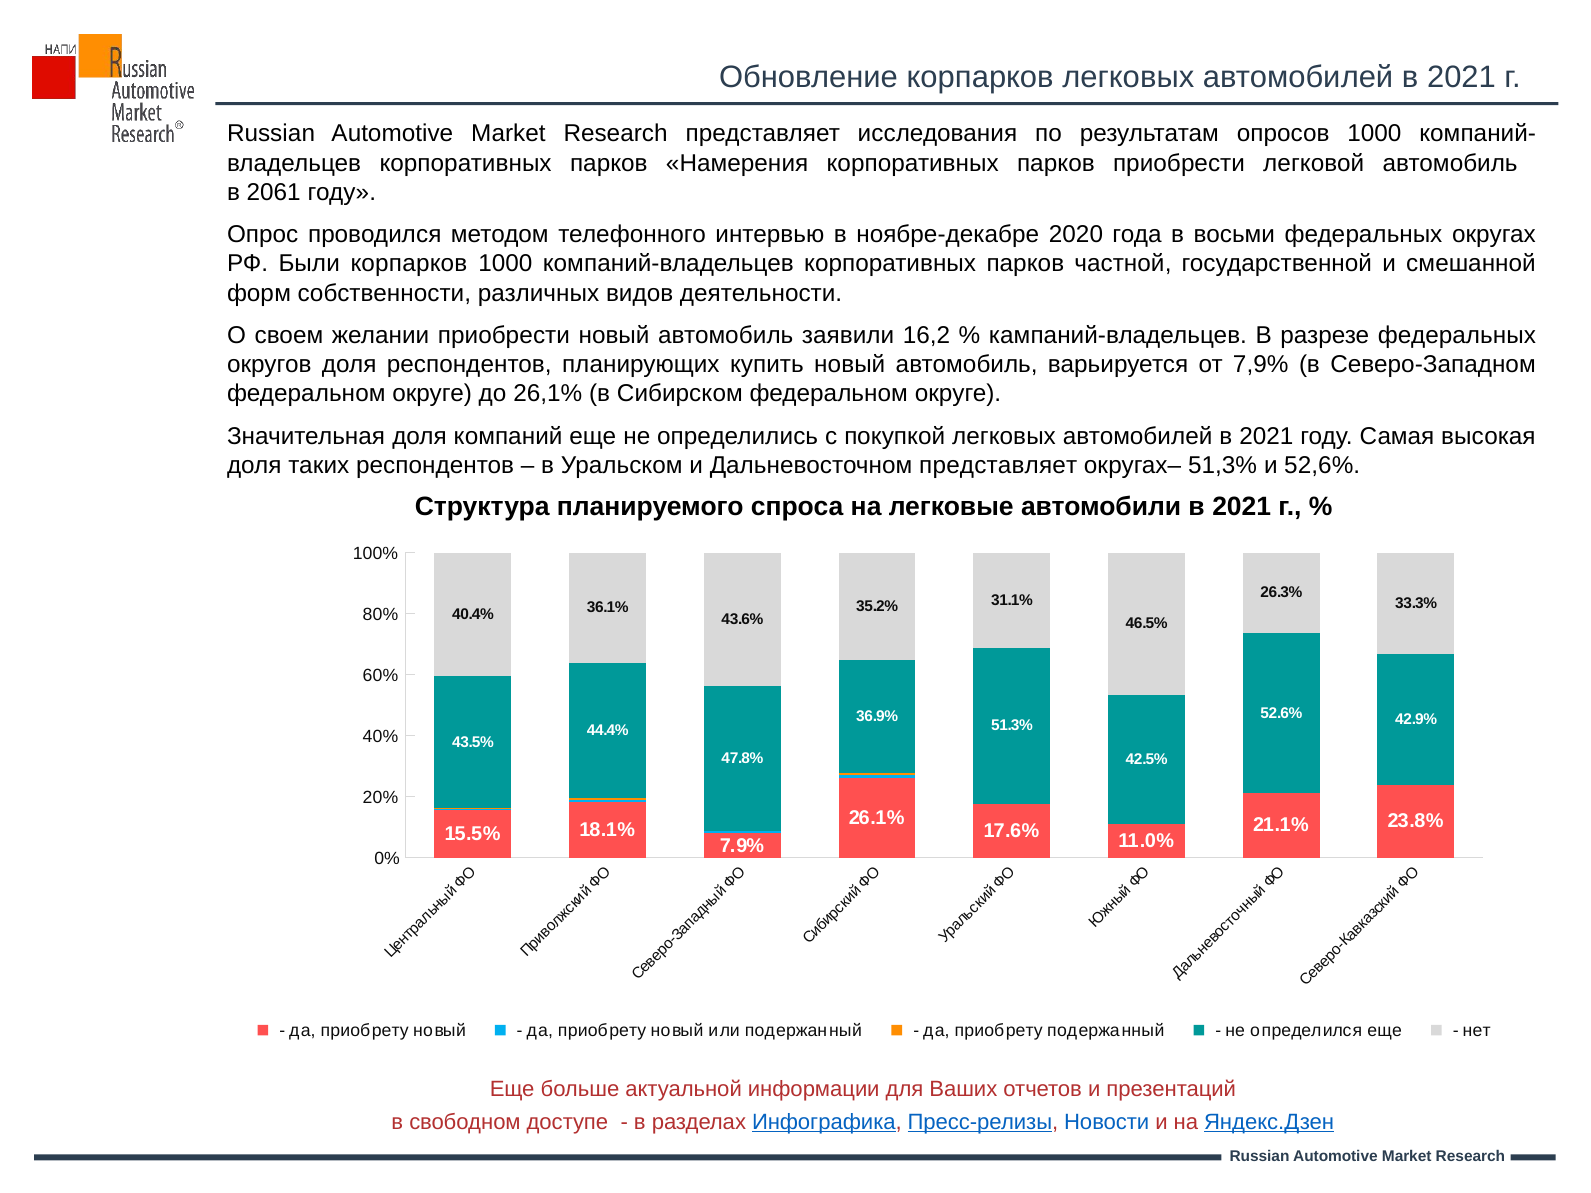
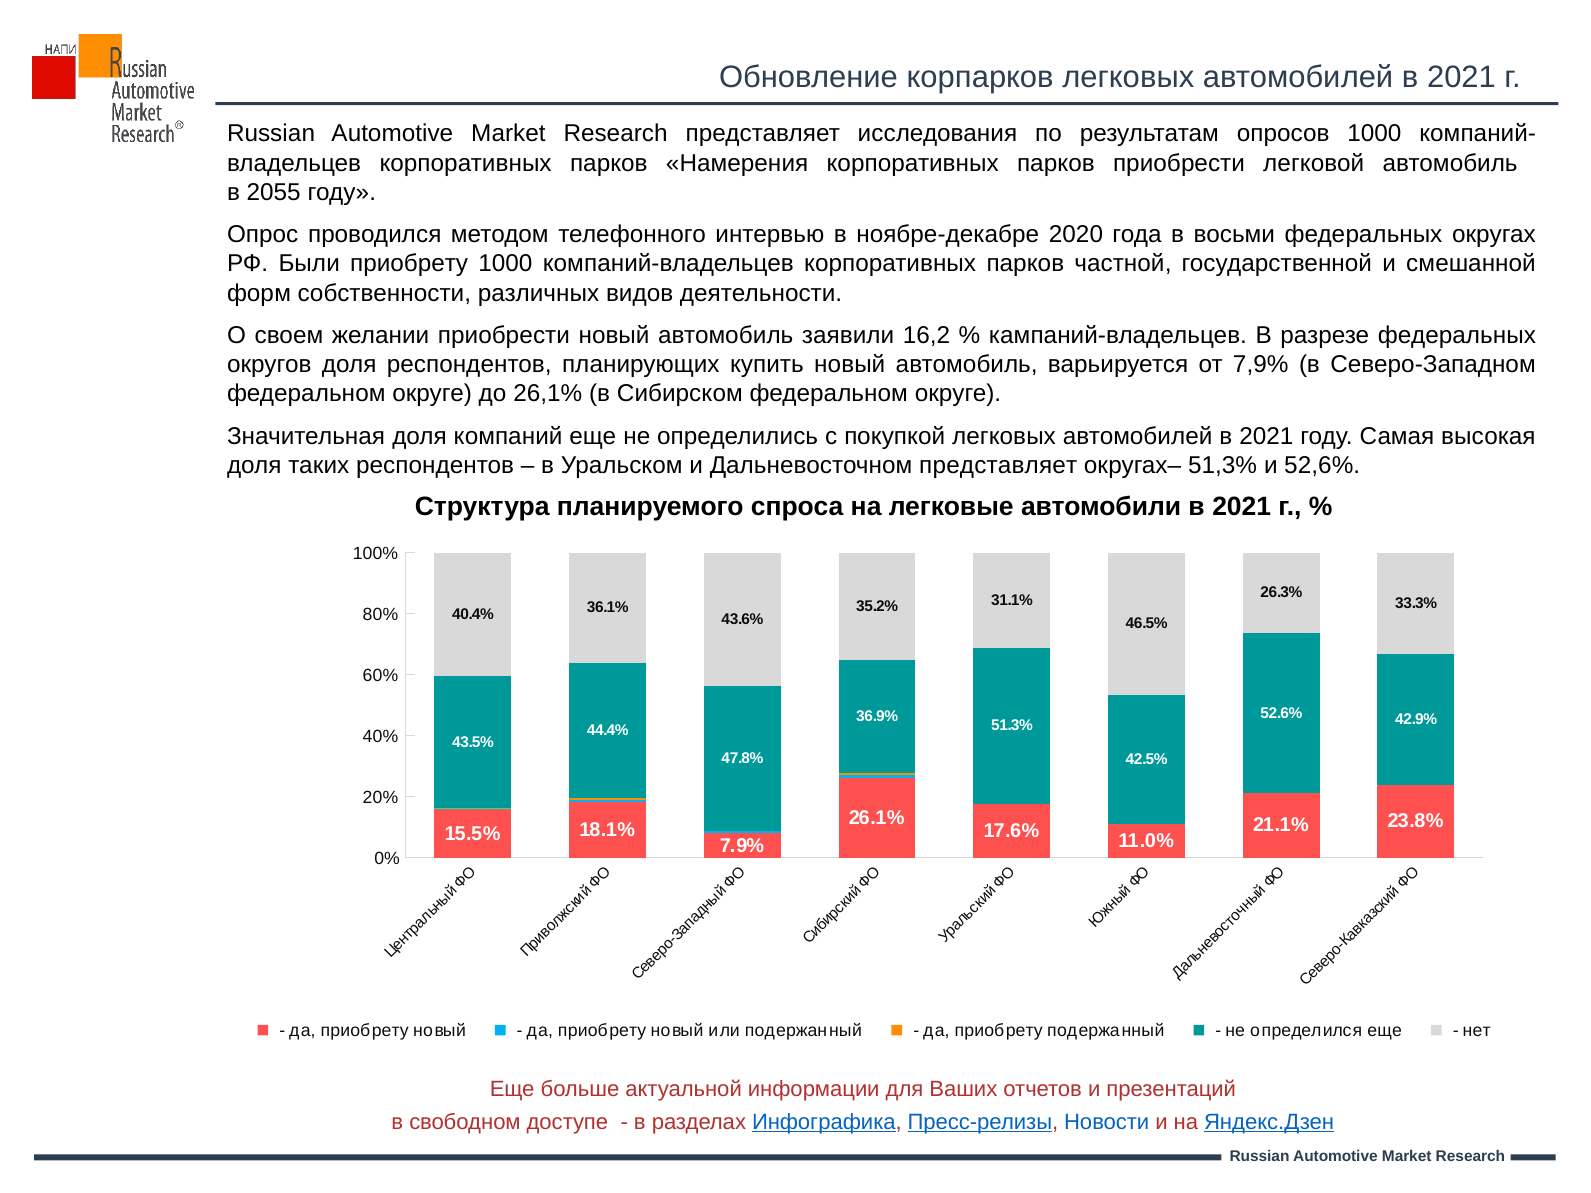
2061: 2061 -> 2055
Были корпарков: корпарков -> приобрету
